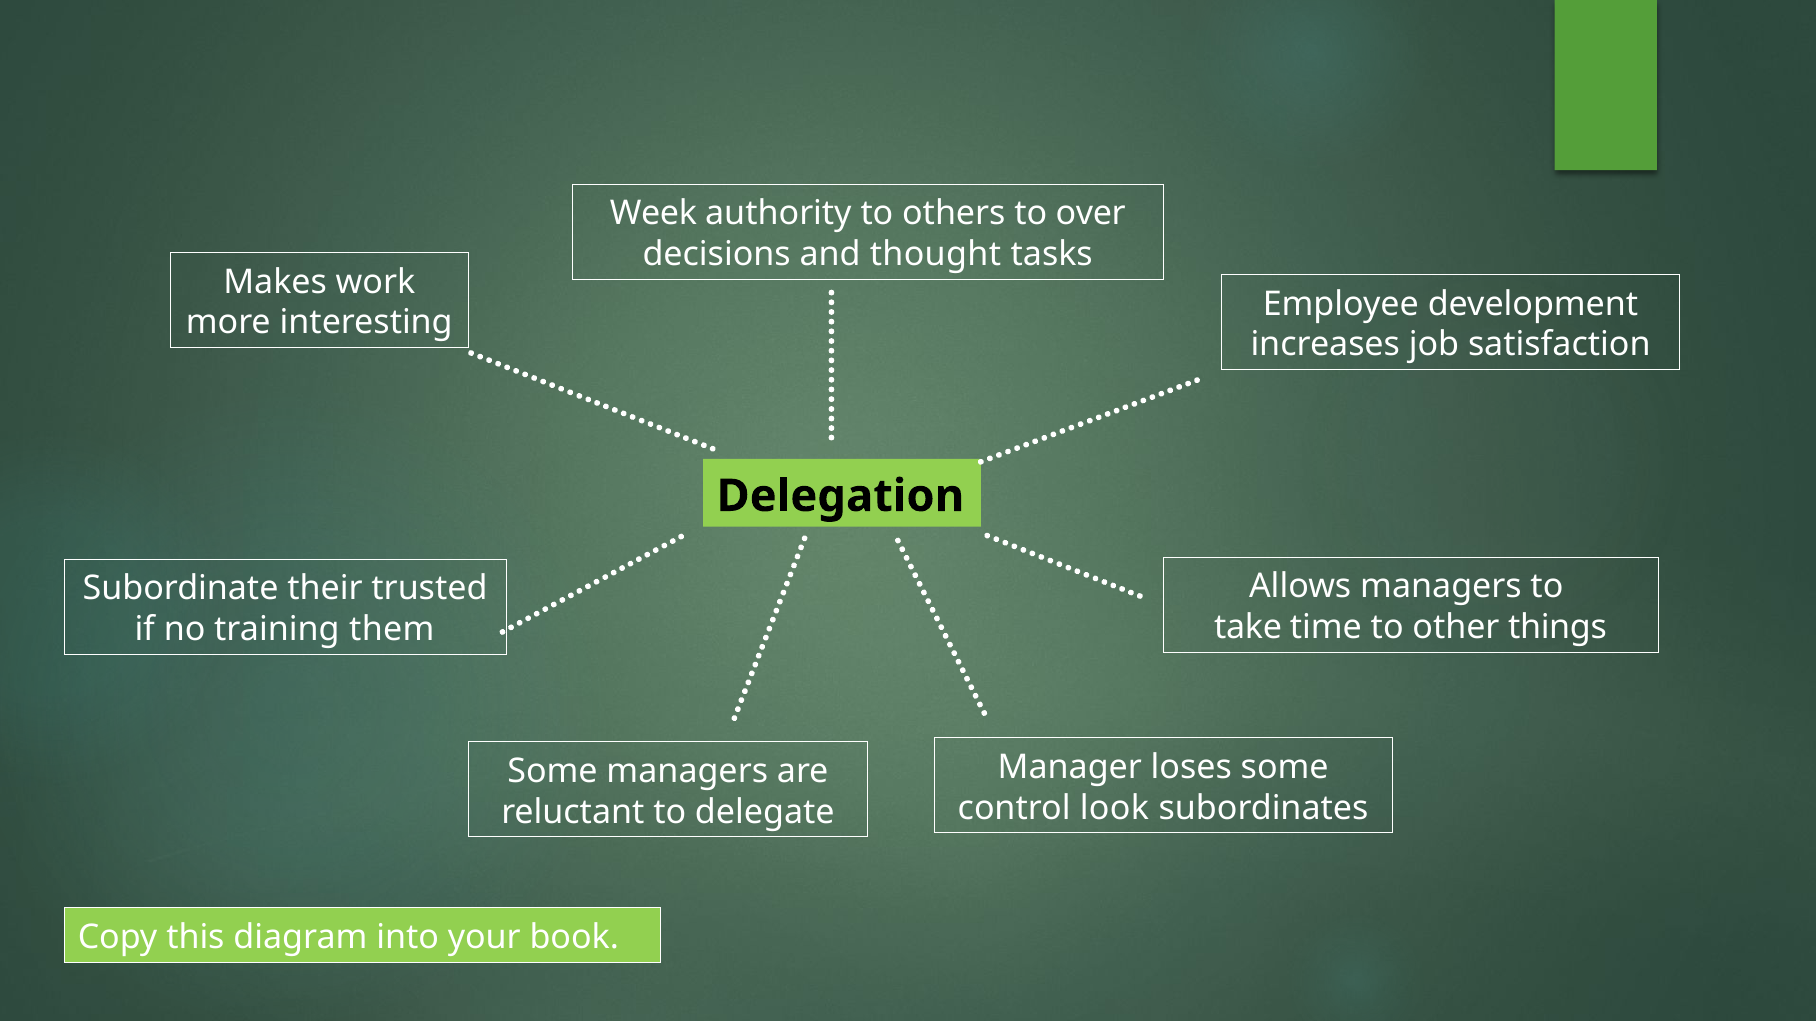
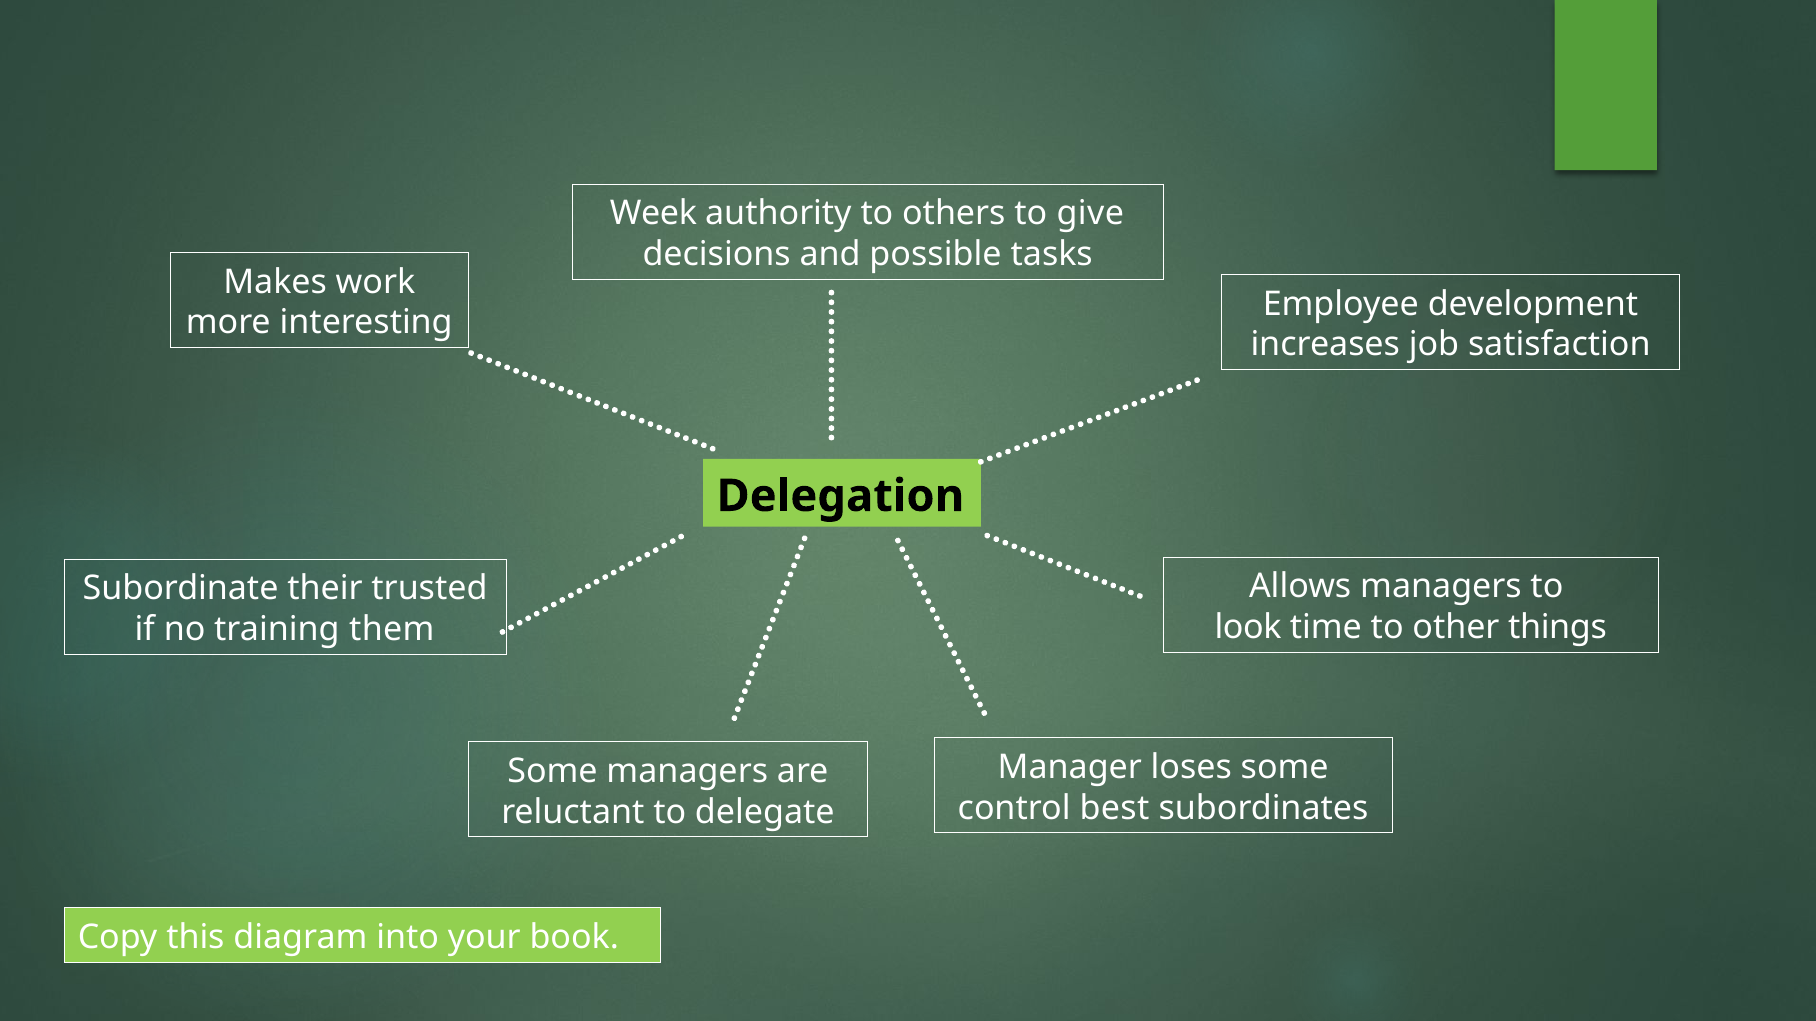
over: over -> give
thought: thought -> possible
take: take -> look
look: look -> best
